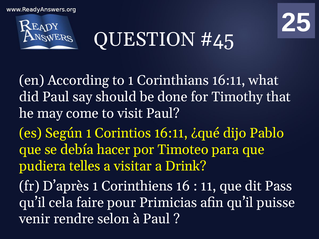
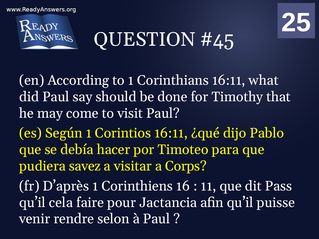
telles: telles -> savez
Drink: Drink -> Corps
Primicias: Primicias -> Jactancia
